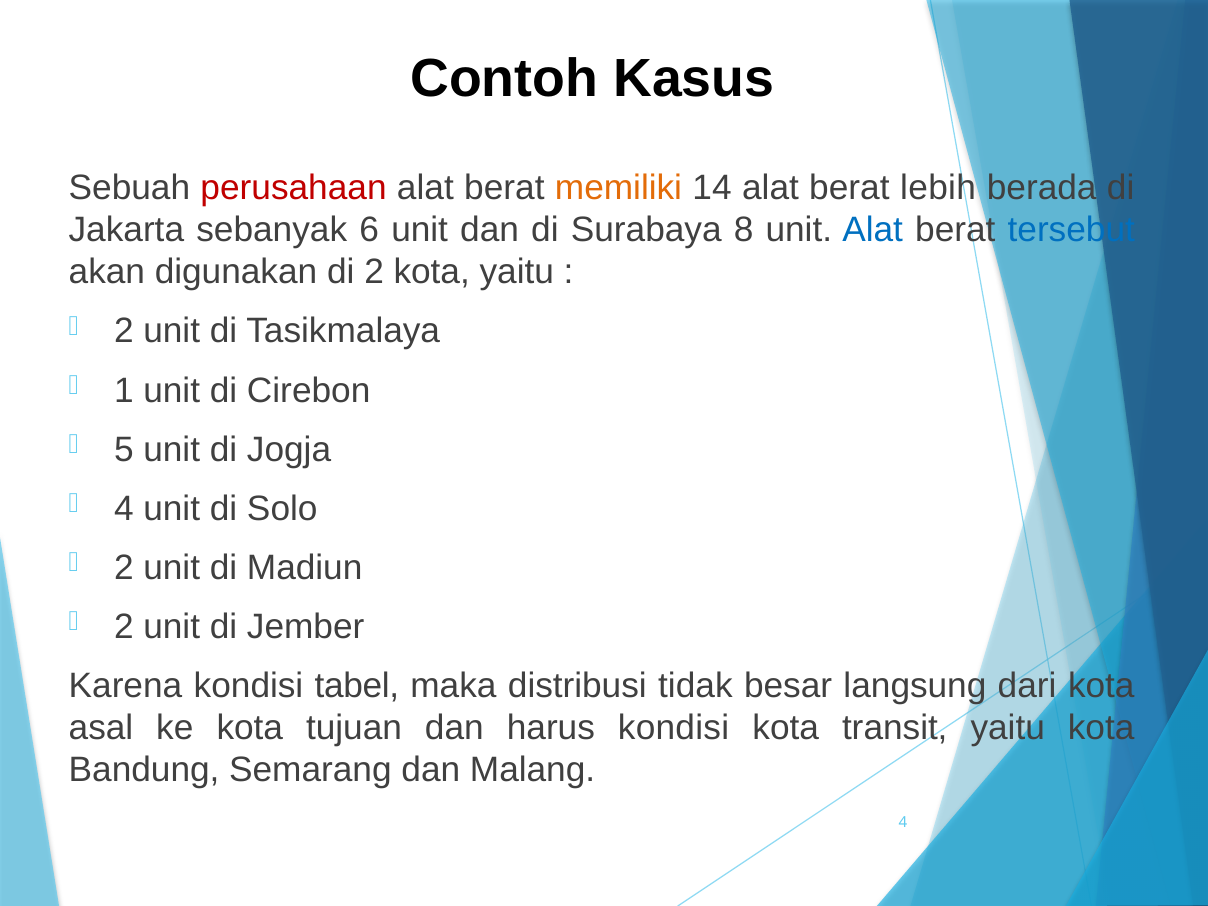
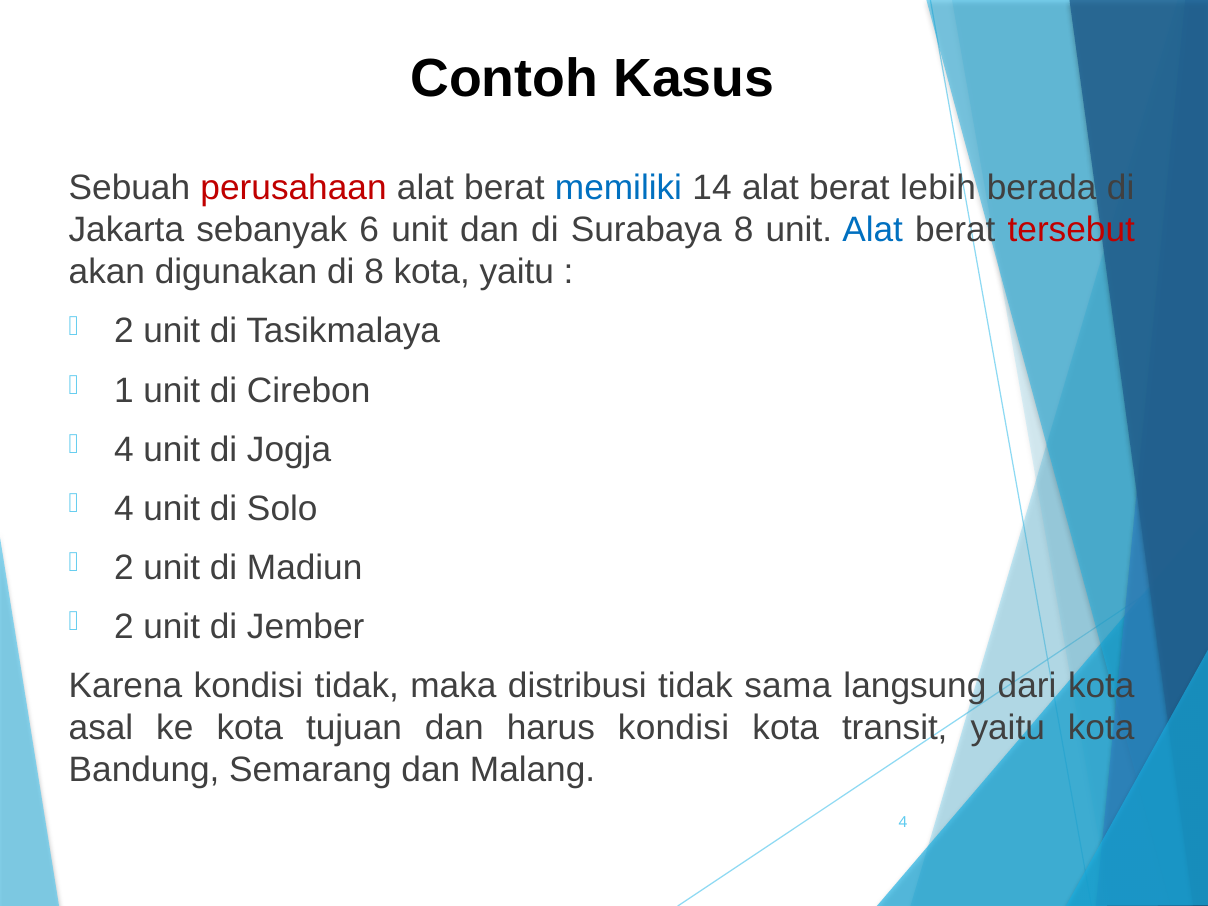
memiliki colour: orange -> blue
tersebut colour: blue -> red
di 2: 2 -> 8
5 at (124, 450): 5 -> 4
kondisi tabel: tabel -> tidak
besar: besar -> sama
